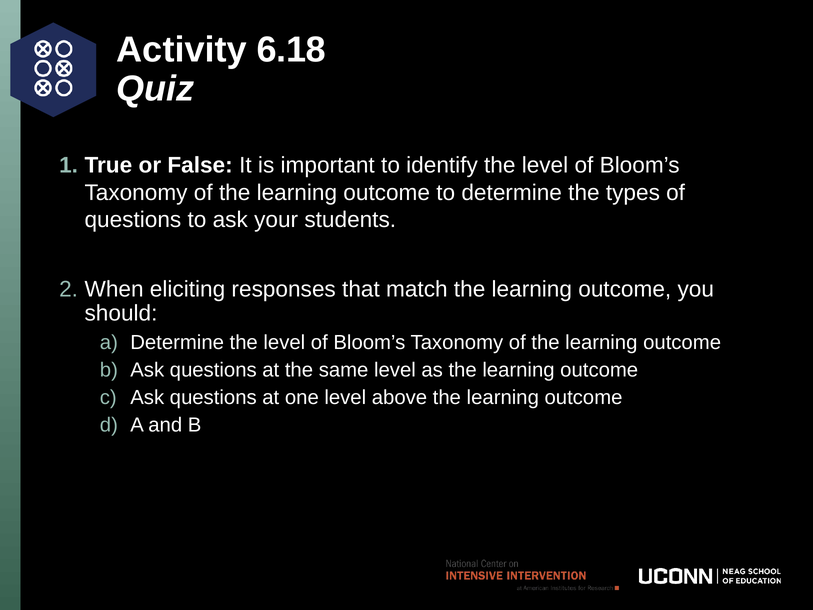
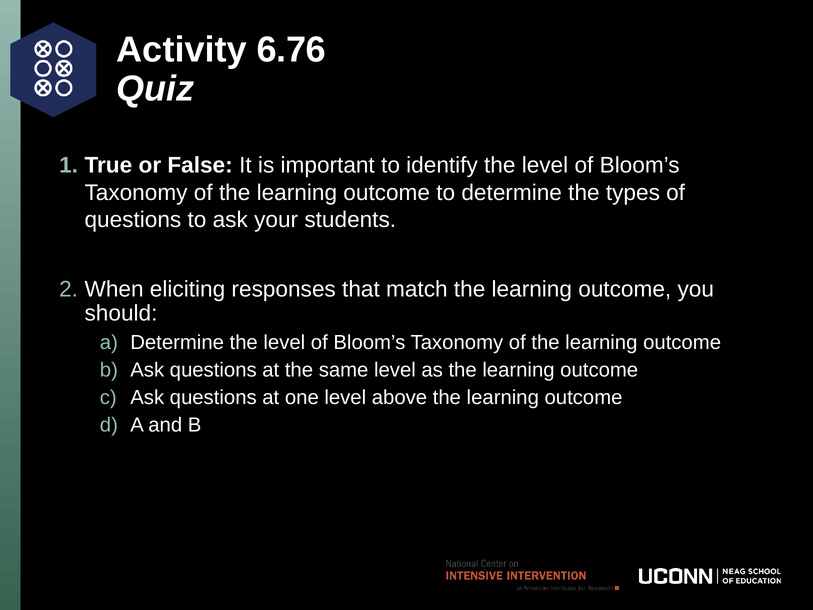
6.18: 6.18 -> 6.76
